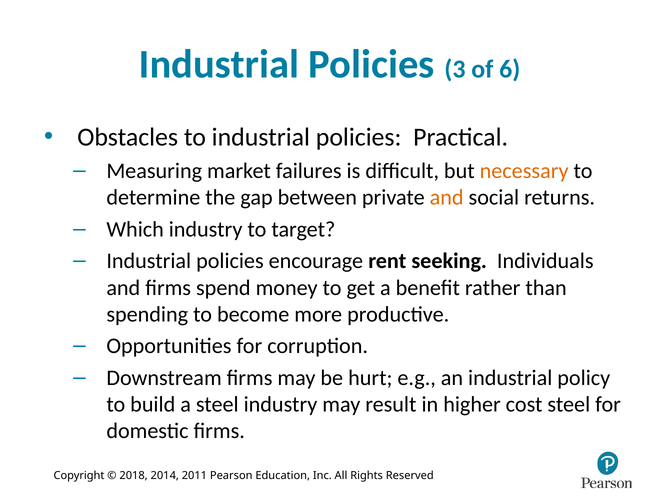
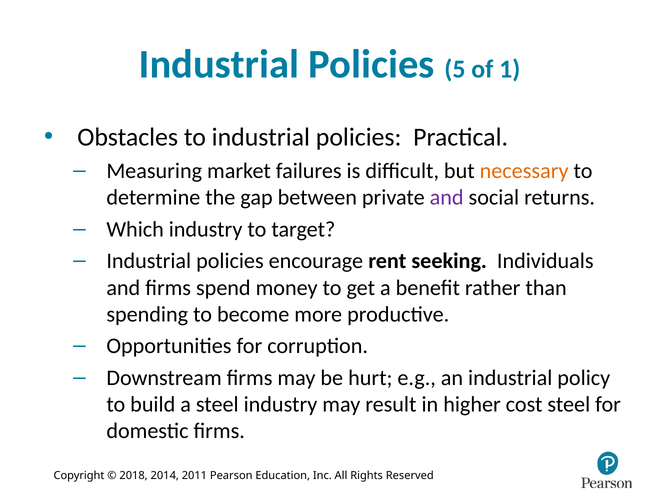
3: 3 -> 5
6: 6 -> 1
and at (447, 197) colour: orange -> purple
